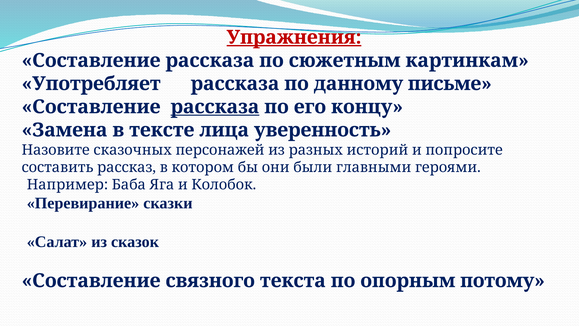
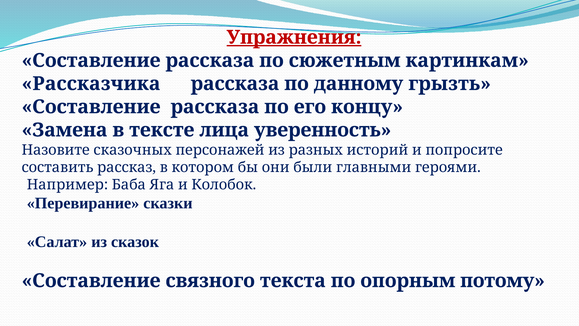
Употребляет: Употребляет -> Рассказчика
письме: письме -> грызть
рассказа at (215, 107) underline: present -> none
